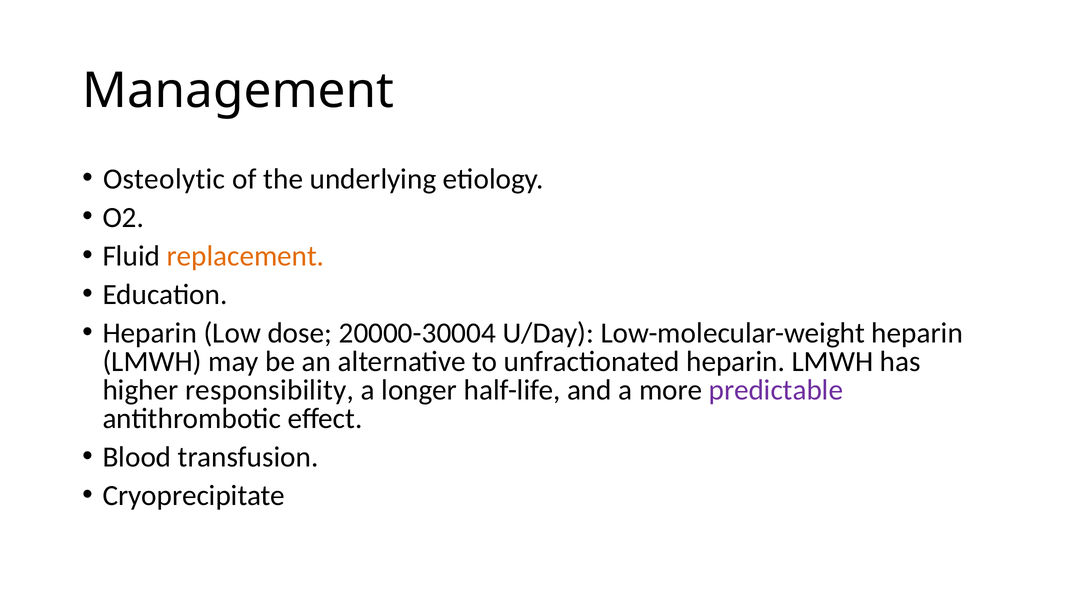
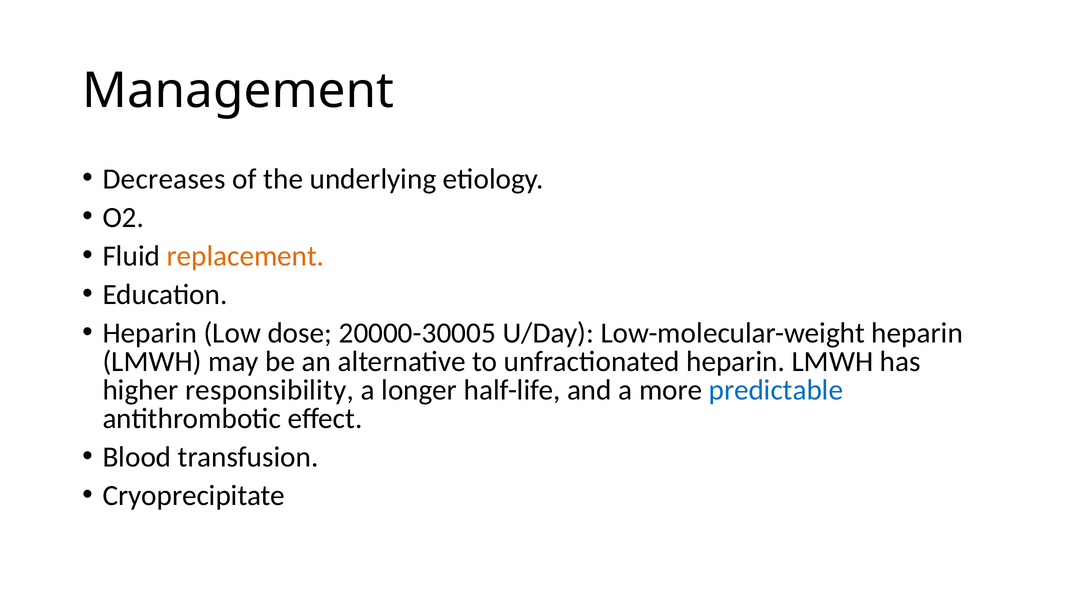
Osteolytic: Osteolytic -> Decreases
20000-30004: 20000-30004 -> 20000-30005
predictable colour: purple -> blue
